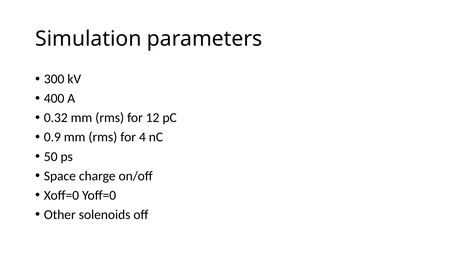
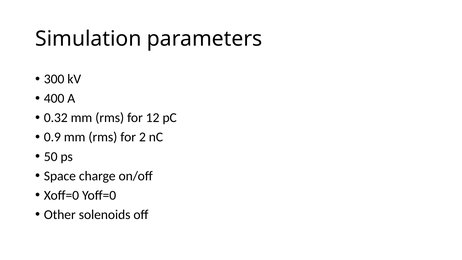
4: 4 -> 2
